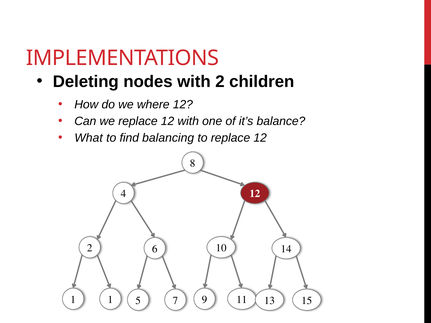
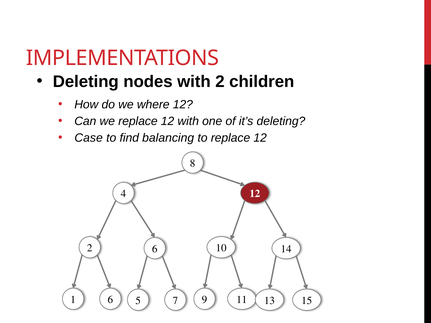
it’s balance: balance -> deleting
What: What -> Case
1 1: 1 -> 6
